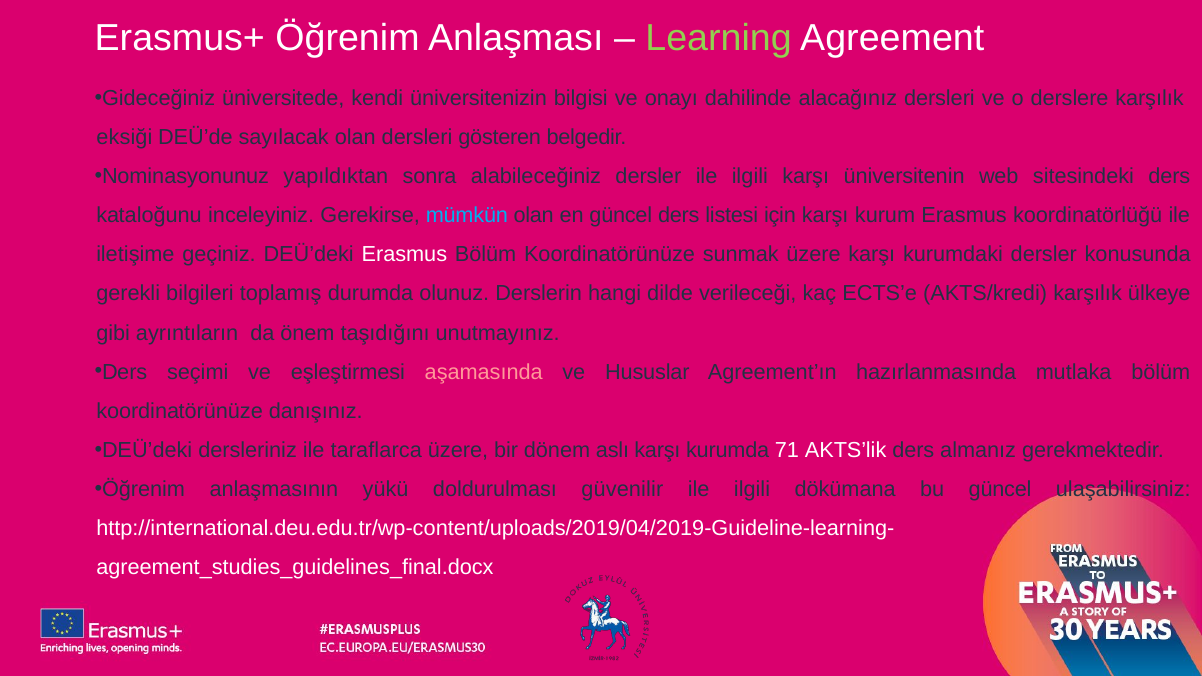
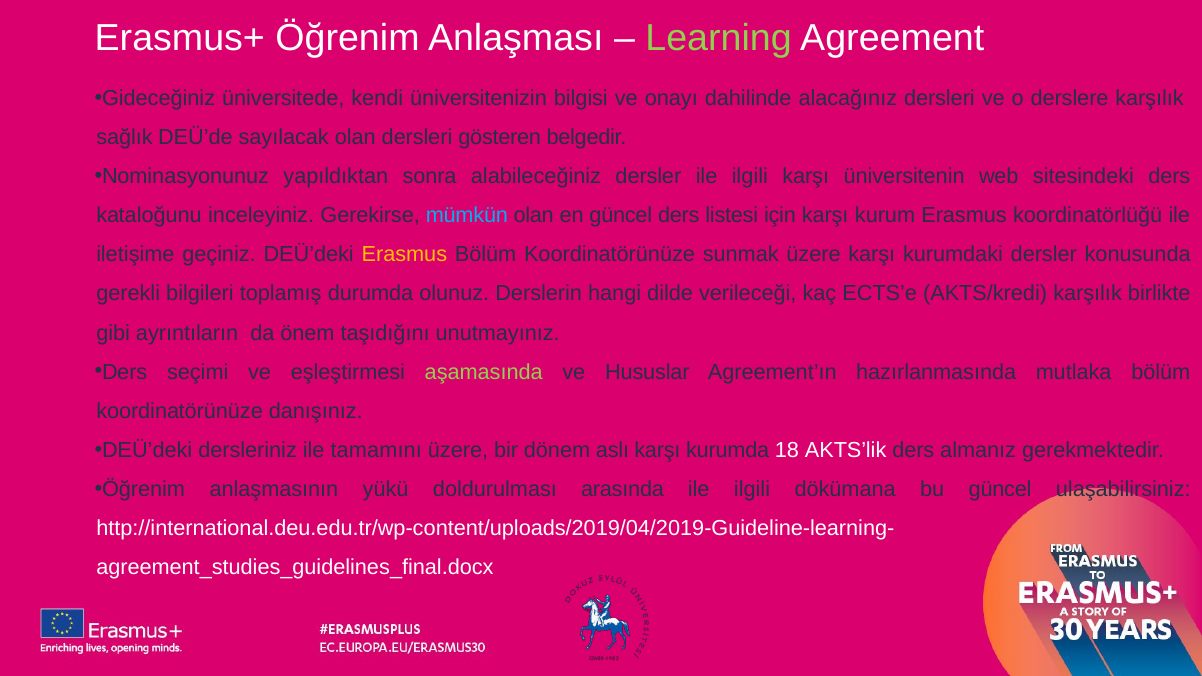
eksiği: eksiği -> sağlık
Erasmus at (404, 255) colour: white -> yellow
ülkeye: ülkeye -> birlikte
aşamasında colour: pink -> light green
taraflarca: taraflarca -> tamamını
71: 71 -> 18
güvenilir: güvenilir -> arasında
